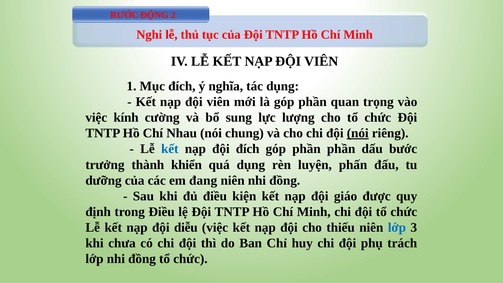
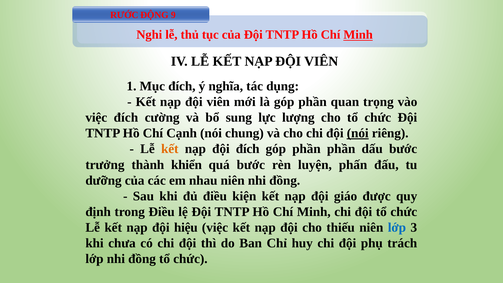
2: 2 -> 9
Minh at (358, 35) underline: none -> present
việc kính: kính -> đích
Nhau: Nhau -> Cạnh
kết at (170, 149) colour: blue -> orange
quá dụng: dụng -> bước
đang: đang -> nhau
diễu: diễu -> hiệu
